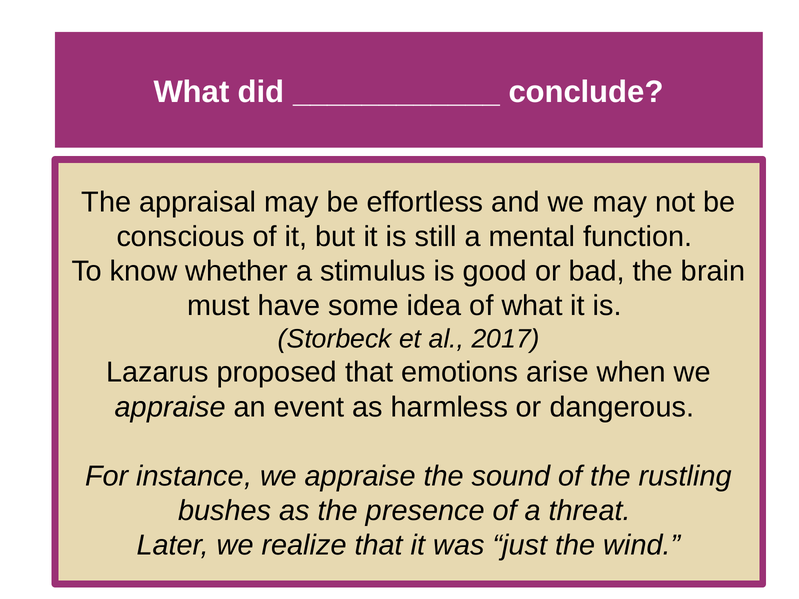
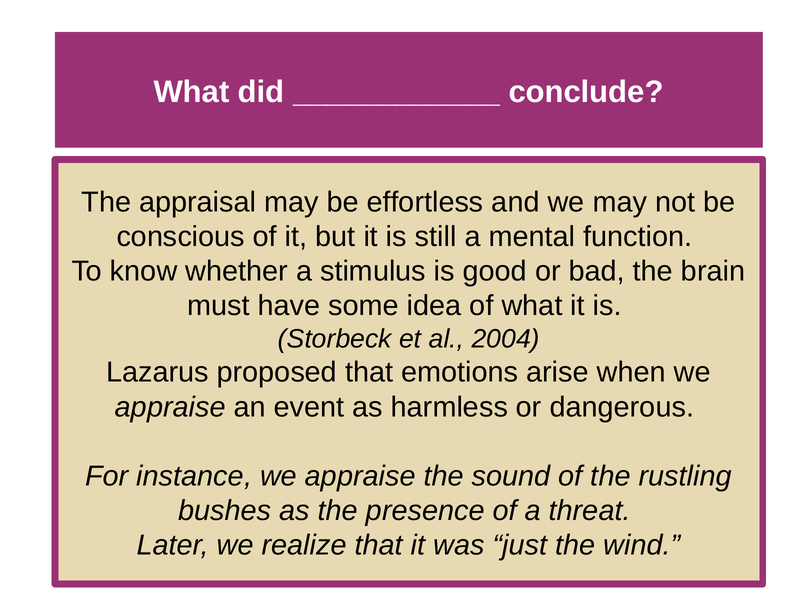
2017: 2017 -> 2004
